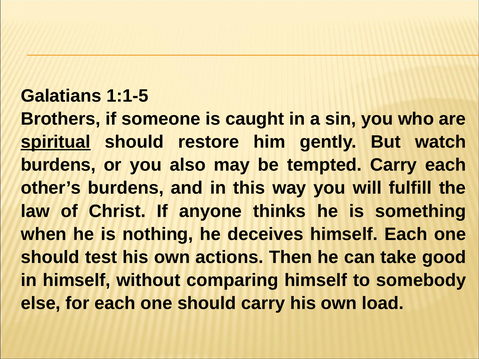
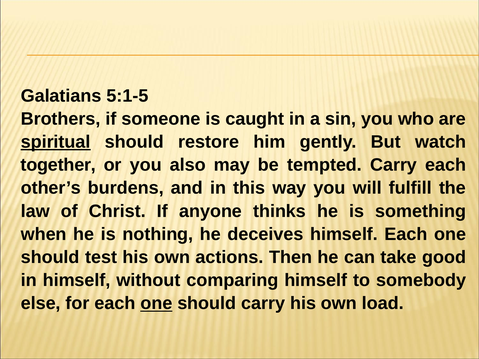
1:1-5: 1:1-5 -> 5:1-5
burdens at (58, 165): burdens -> together
one at (156, 304) underline: none -> present
